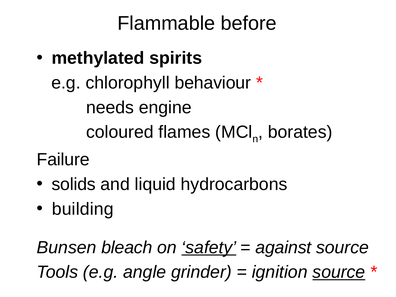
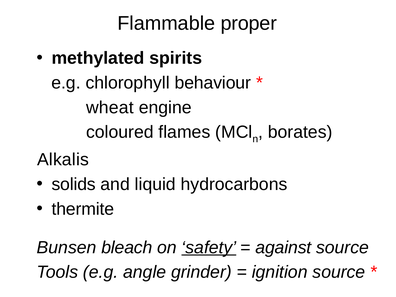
before: before -> proper
needs: needs -> wheat
Failure: Failure -> Alkalis
building: building -> thermite
source at (339, 272) underline: present -> none
